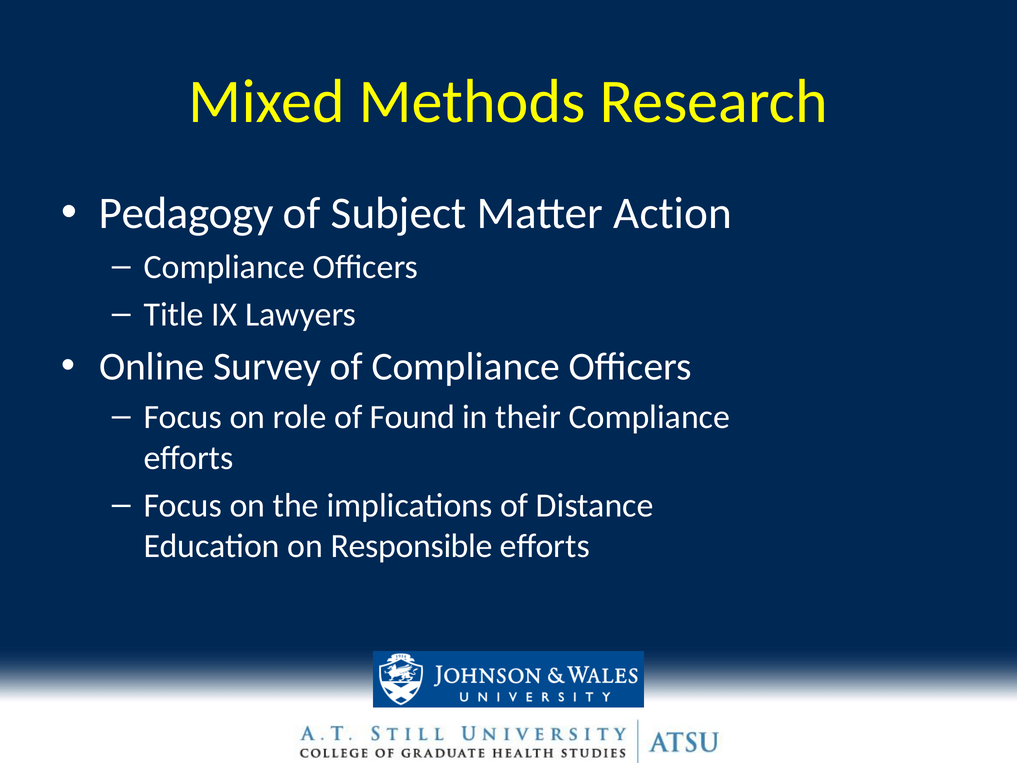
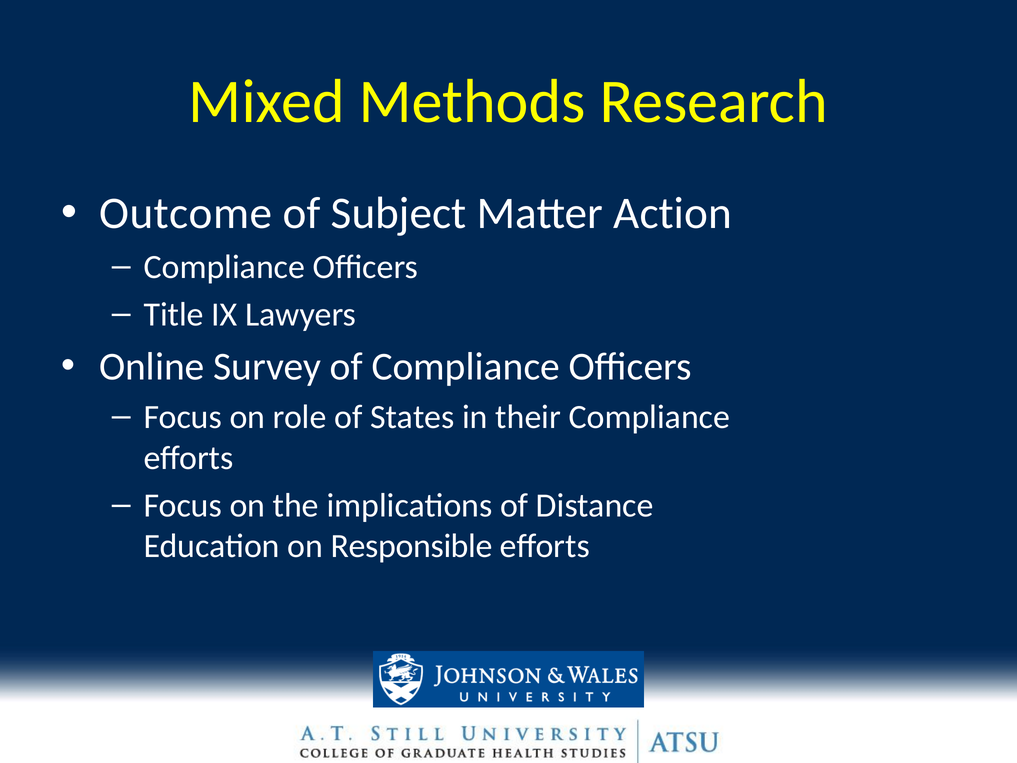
Pedagogy: Pedagogy -> Outcome
Found: Found -> States
